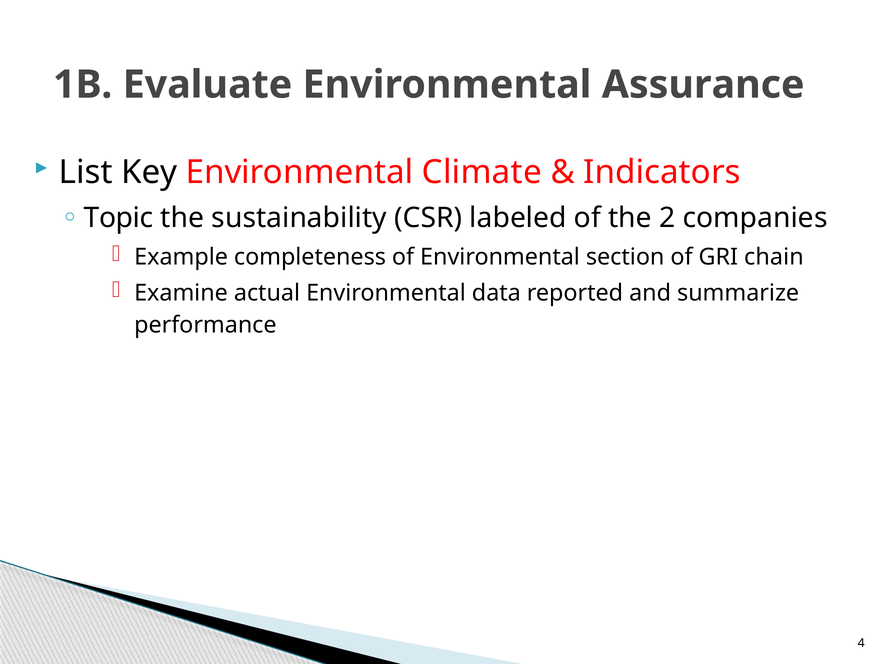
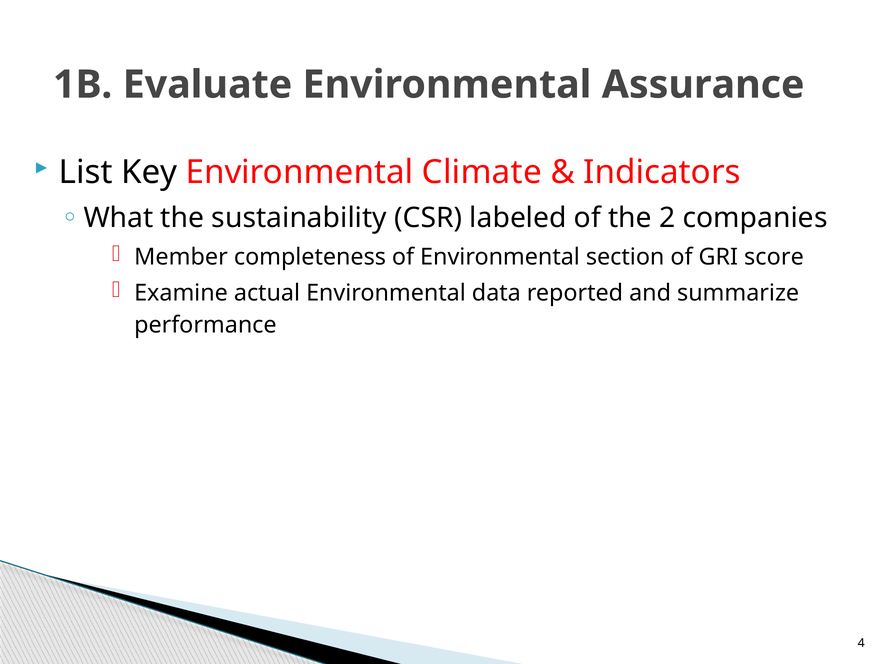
Topic: Topic -> What
Example: Example -> Member
chain: chain -> score
